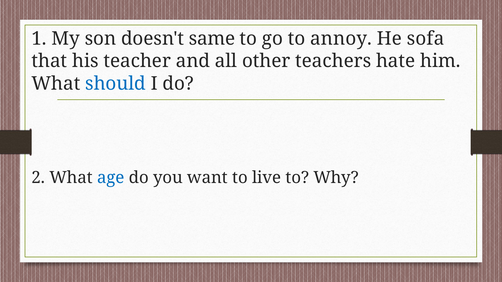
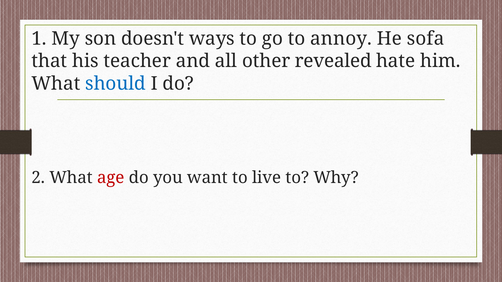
same: same -> ways
teachers: teachers -> revealed
age colour: blue -> red
